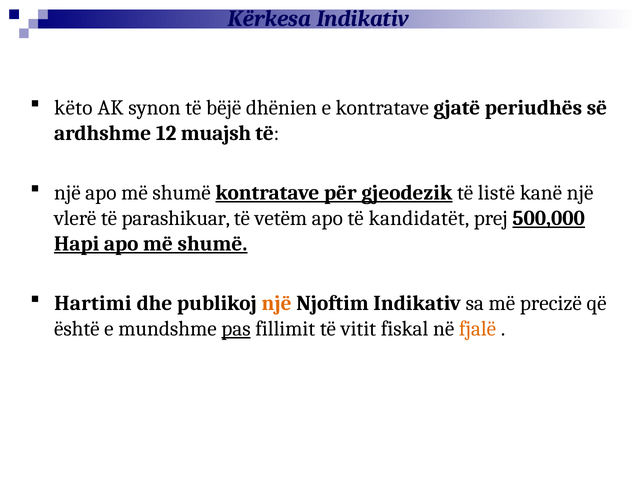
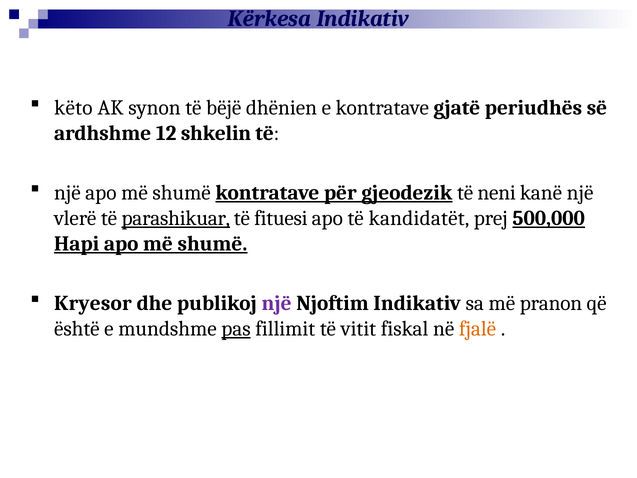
muajsh: muajsh -> shkelin
listë: listë -> neni
parashikuar underline: none -> present
vetëm: vetëm -> fituesi
Hartimi: Hartimi -> Kryesor
një at (277, 303) colour: orange -> purple
precizë: precizë -> pranon
